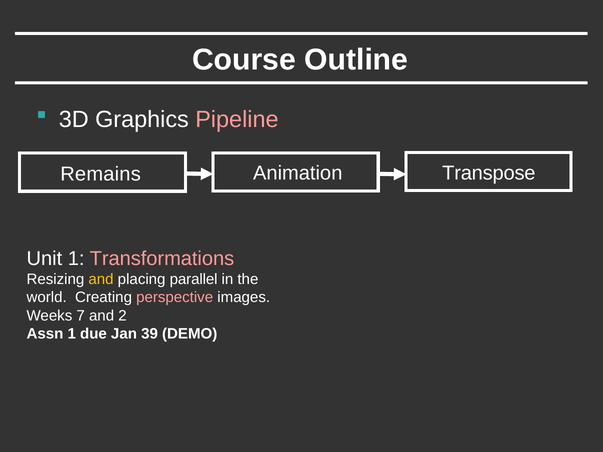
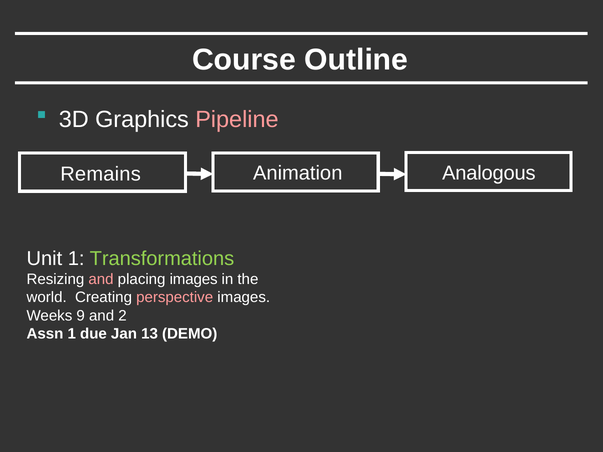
Transpose: Transpose -> Analogous
Transformations colour: pink -> light green
and at (101, 280) colour: yellow -> pink
placing parallel: parallel -> images
7: 7 -> 9
39: 39 -> 13
